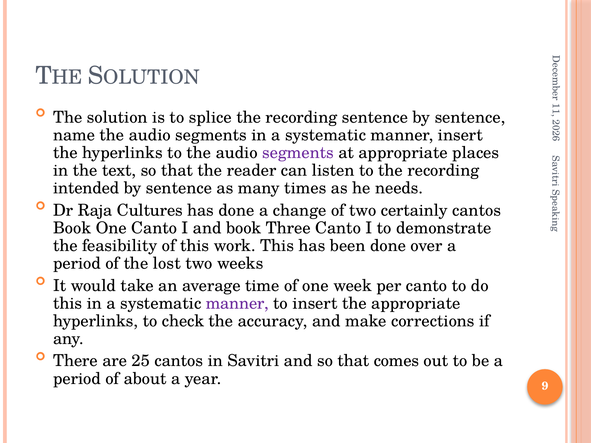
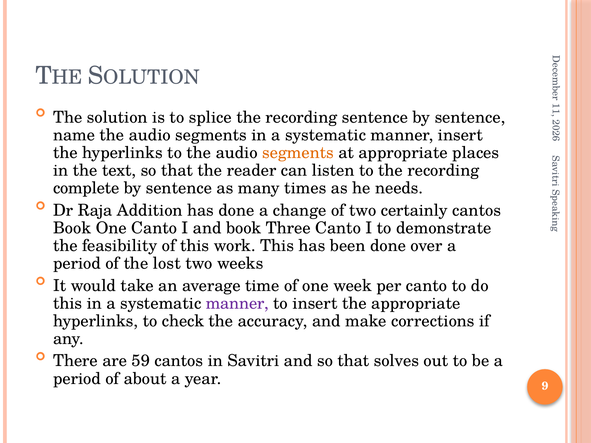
segments at (298, 153) colour: purple -> orange
intended: intended -> complete
Cultures: Cultures -> Addition
25: 25 -> 59
comes: comes -> solves
